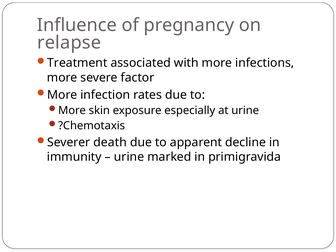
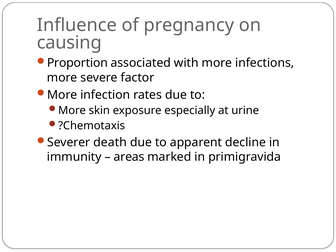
relapse: relapse -> causing
Treatment: Treatment -> Proportion
urine at (129, 157): urine -> areas
